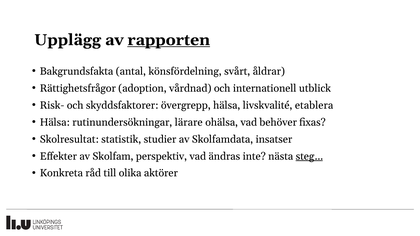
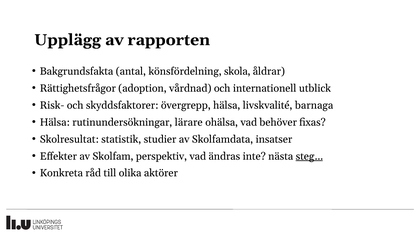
rapporten underline: present -> none
svårt: svårt -> skola
etablera: etablera -> barnaga
